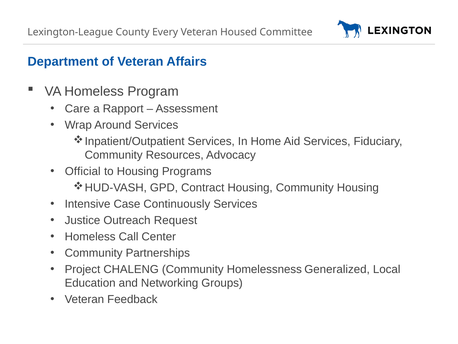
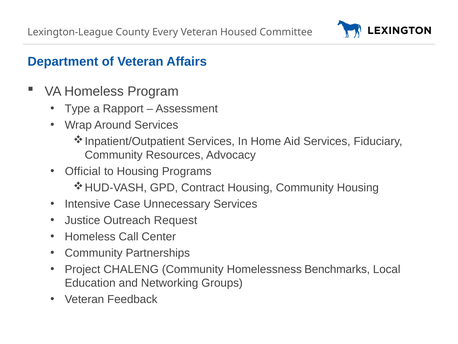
Care: Care -> Type
Continuously: Continuously -> Unnecessary
Generalized: Generalized -> Benchmarks
